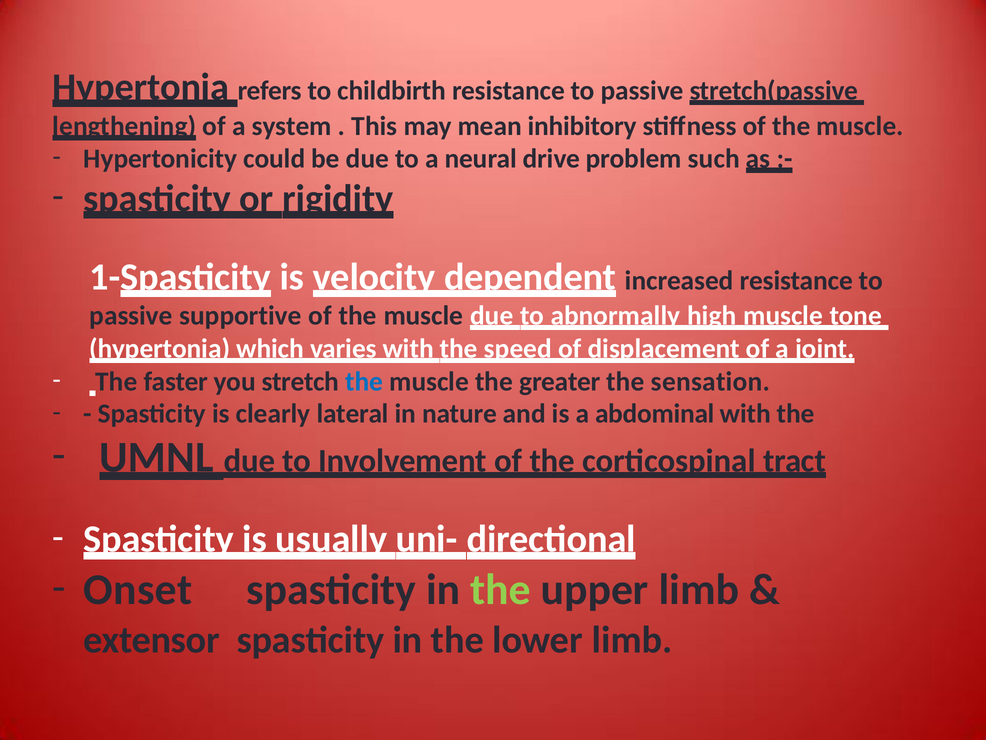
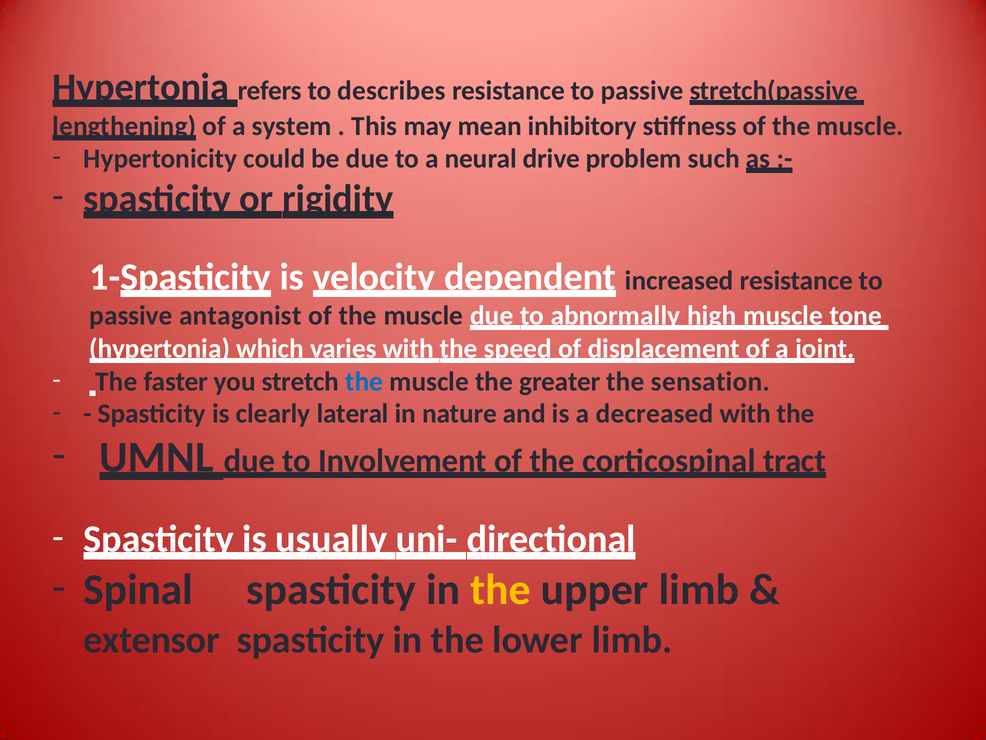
childbirth: childbirth -> describes
supportive: supportive -> antagonist
abdominal: abdominal -> decreased
Onset: Onset -> Spinal
the at (501, 589) colour: light green -> yellow
